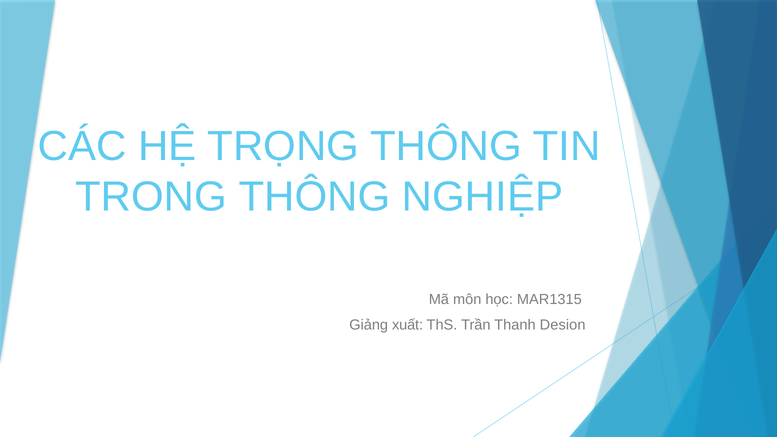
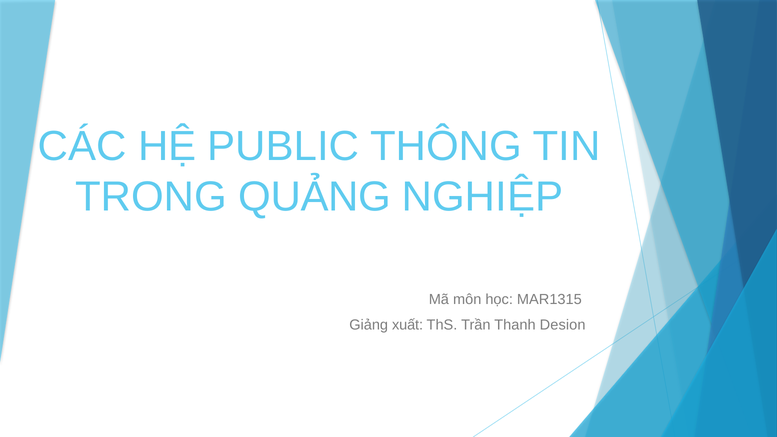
TRỌNG: TRỌNG -> PUBLIC
TRONG THÔNG: THÔNG -> QUẢNG
